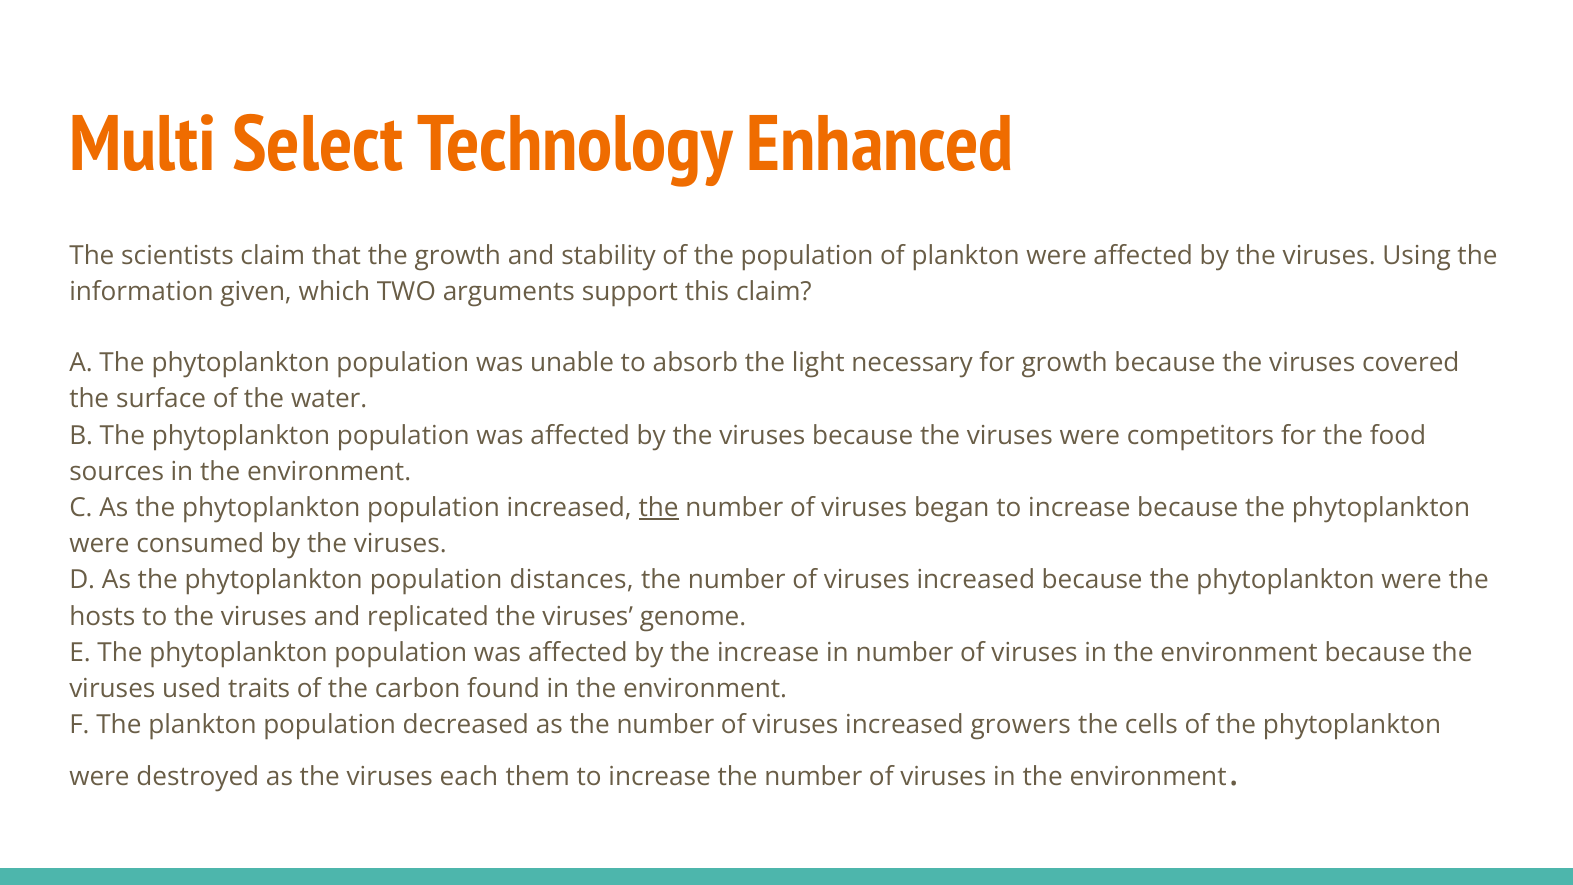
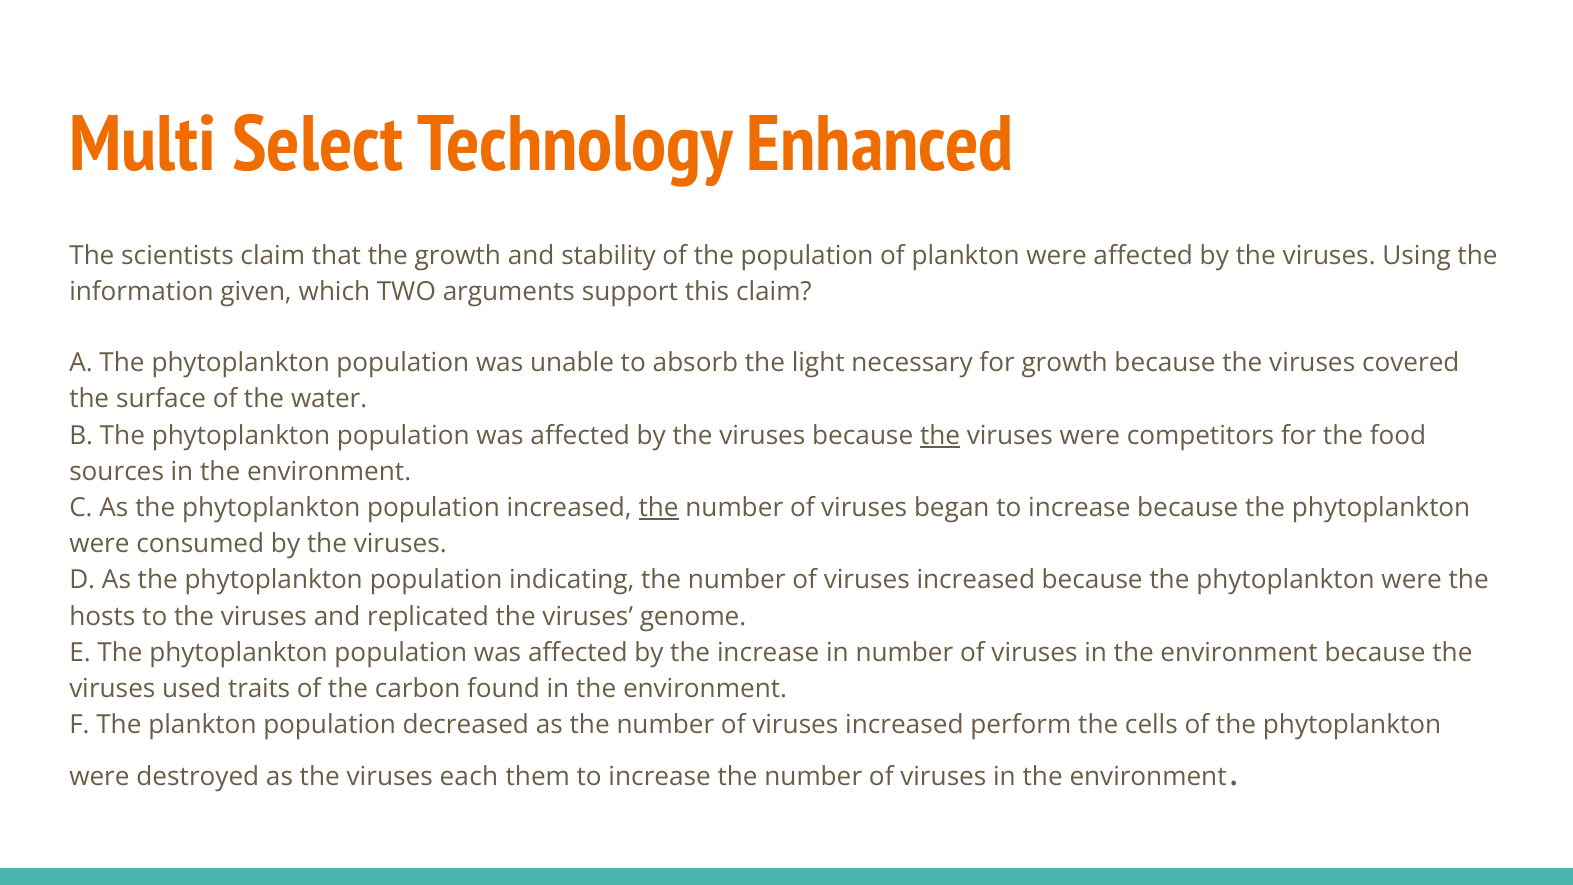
the at (940, 435) underline: none -> present
distances: distances -> indicating
growers: growers -> perform
